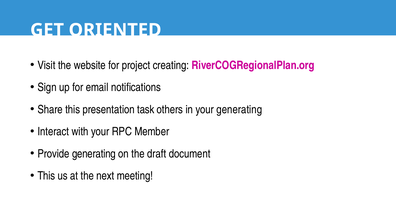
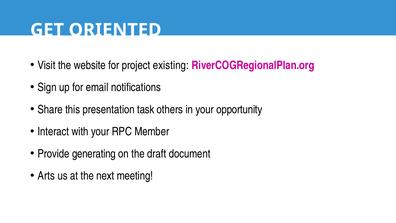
creating: creating -> existing
your generating: generating -> opportunity
This at (46, 176): This -> Arts
